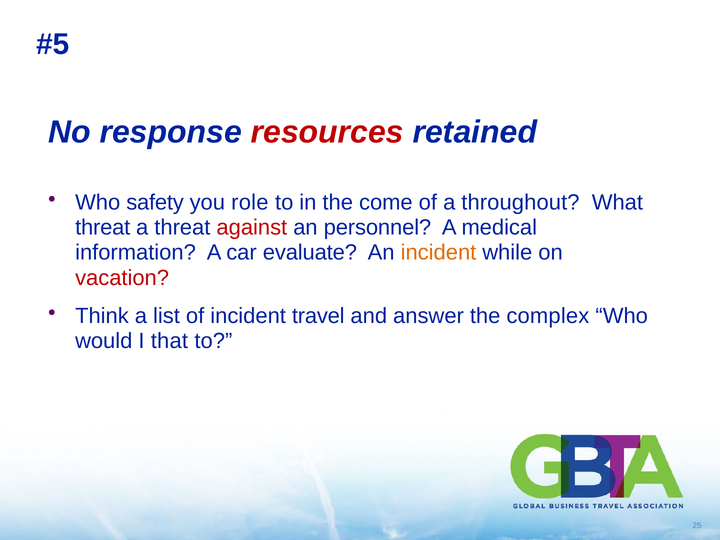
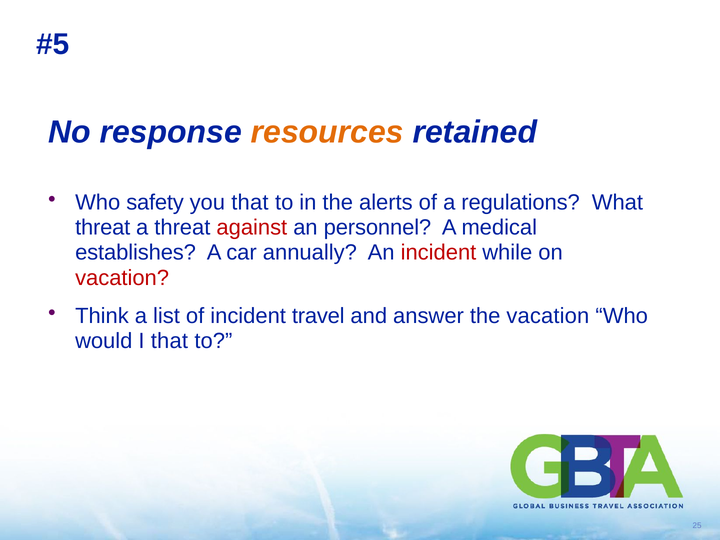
resources colour: red -> orange
you role: role -> that
come: come -> alerts
throughout: throughout -> regulations
information: information -> establishes
evaluate: evaluate -> annually
incident at (438, 253) colour: orange -> red
the complex: complex -> vacation
